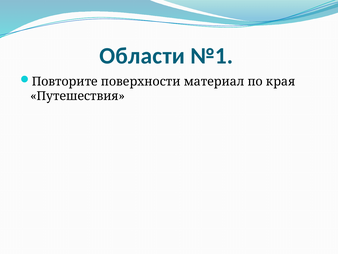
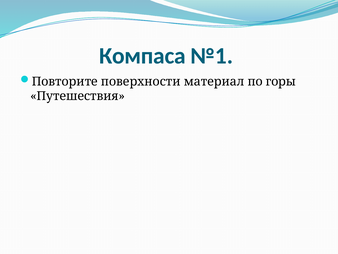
Области: Области -> Компаса
края: края -> горы
